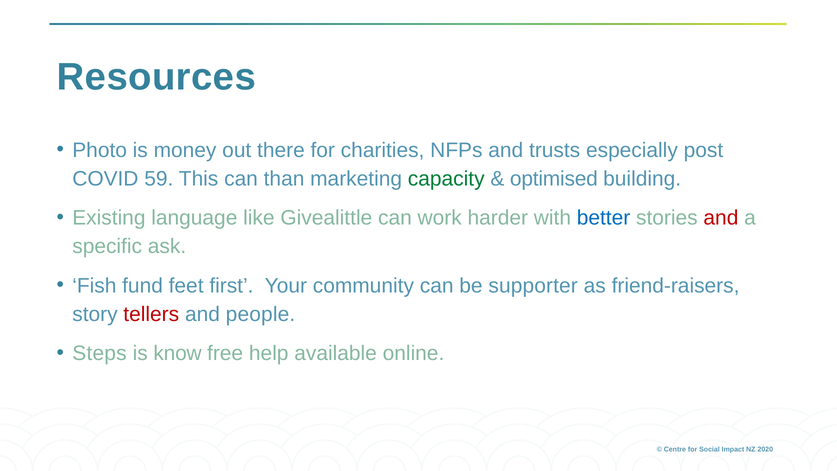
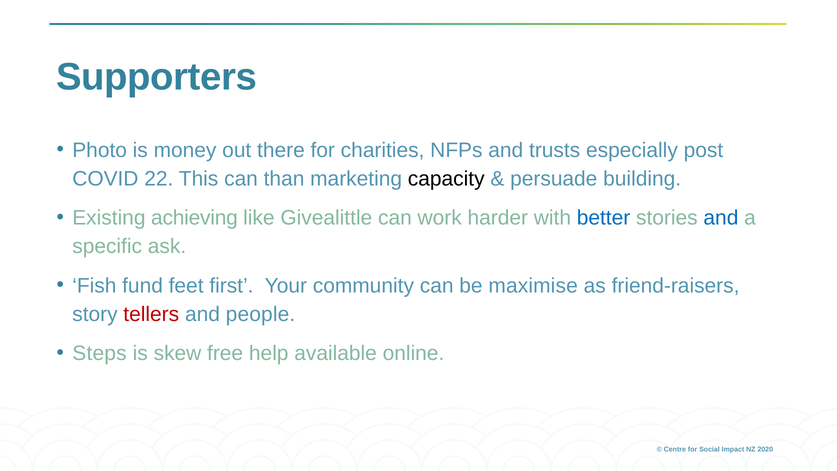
Resources: Resources -> Supporters
59: 59 -> 22
capacity colour: green -> black
optimised: optimised -> persuade
language: language -> achieving
and at (721, 218) colour: red -> blue
supporter: supporter -> maximise
know: know -> skew
